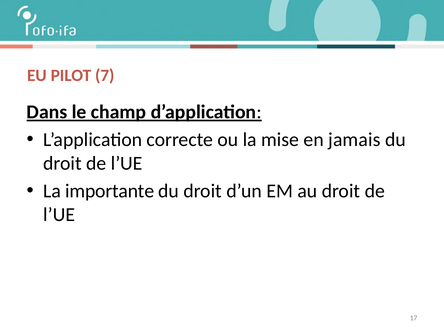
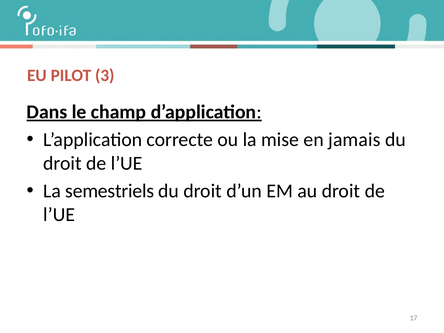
7: 7 -> 3
importante: importante -> semestriels
